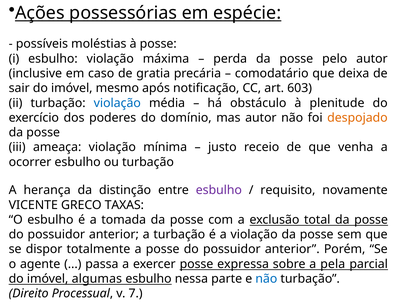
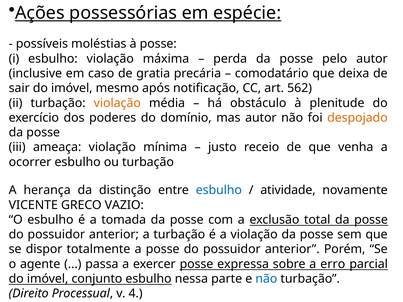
603: 603 -> 562
violação at (117, 103) colour: blue -> orange
esbulho at (219, 190) colour: purple -> blue
requisito: requisito -> atividade
TAXAS: TAXAS -> VAZIO
pela: pela -> erro
algumas: algumas -> conjunto
7: 7 -> 4
